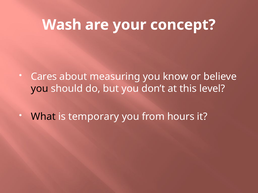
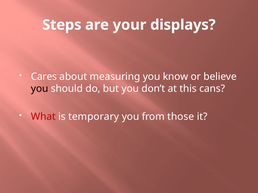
Wash: Wash -> Steps
concept: concept -> displays
level: level -> cans
What colour: black -> red
hours: hours -> those
